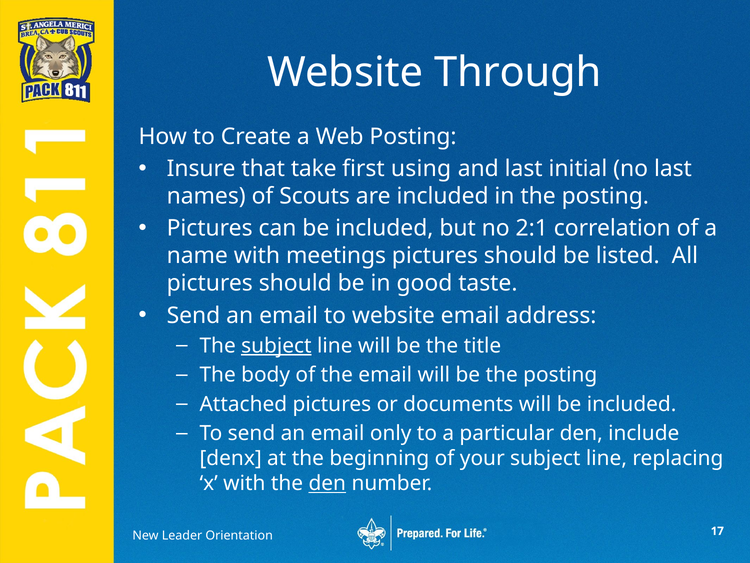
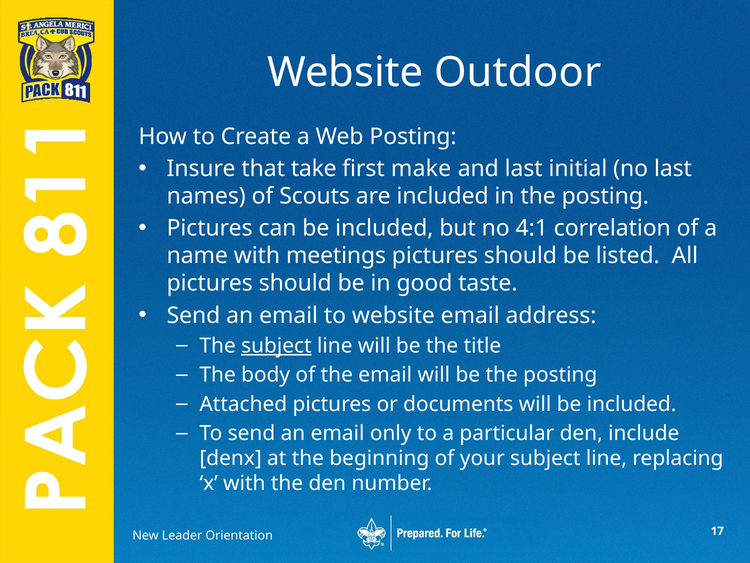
Through: Through -> Outdoor
using: using -> make
2:1: 2:1 -> 4:1
den at (327, 483) underline: present -> none
